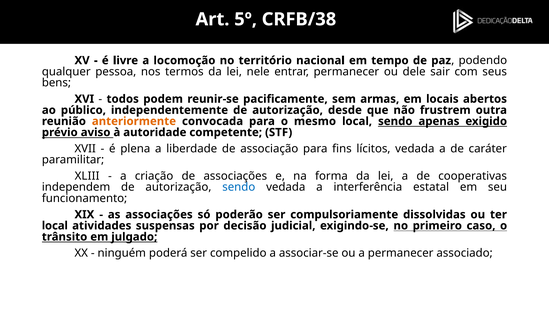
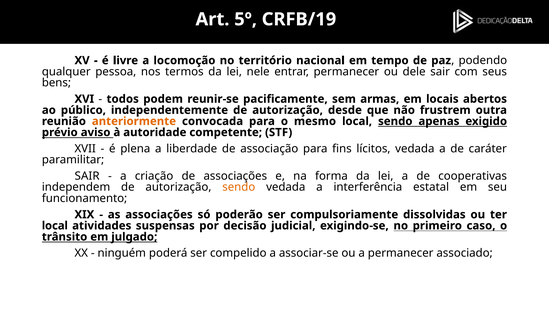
CRFB/38: CRFB/38 -> CRFB/19
XLIII at (87, 176): XLIII -> SAIR
sendo at (239, 187) colour: blue -> orange
